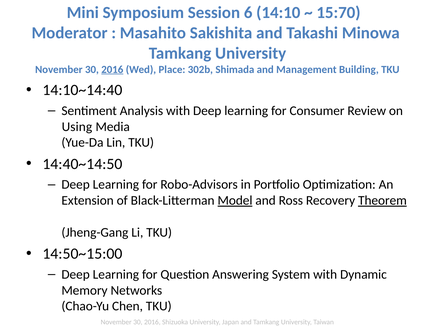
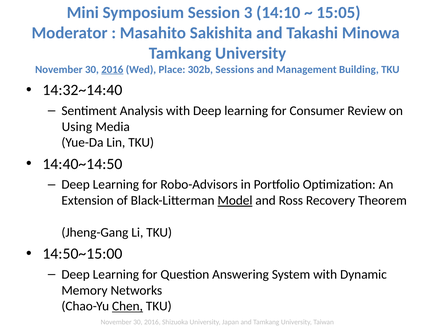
6: 6 -> 3
15:70: 15:70 -> 15:05
Shimada: Shimada -> Sessions
14:10~14:40: 14:10~14:40 -> 14:32~14:40
Theorem underline: present -> none
Chen underline: none -> present
